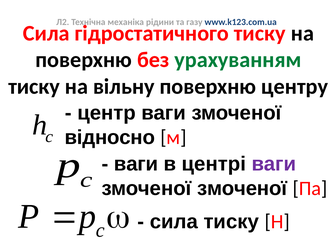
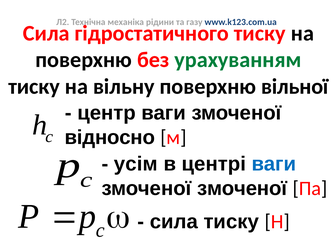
центру: центру -> вільної
ваги at (136, 164): ваги -> усім
ваги at (274, 164) colour: purple -> blue
